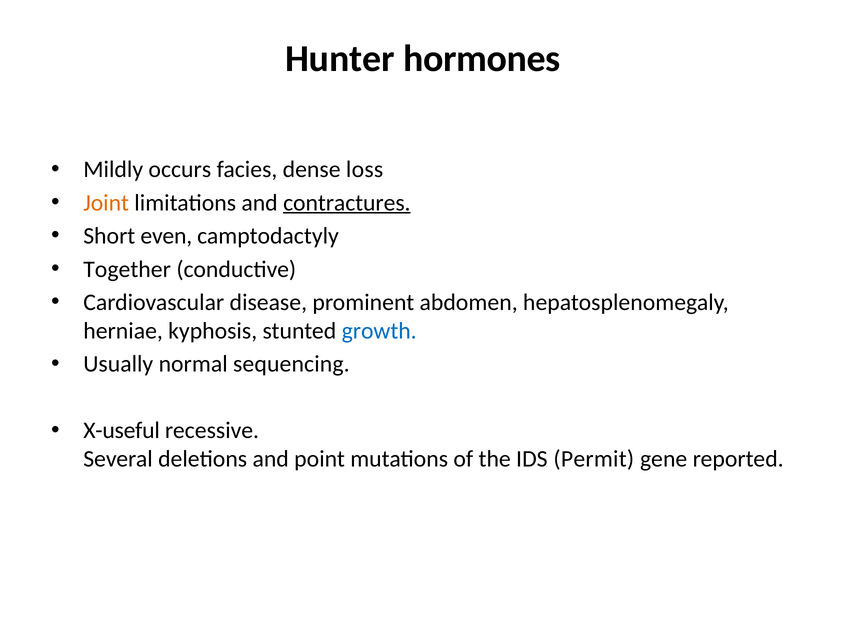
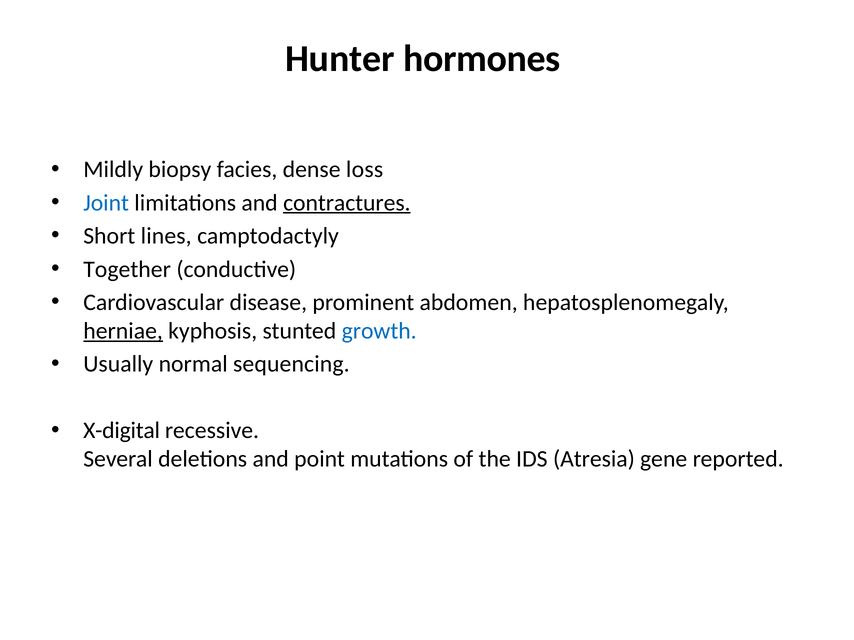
occurs: occurs -> biopsy
Joint colour: orange -> blue
even: even -> lines
herniae underline: none -> present
X-useful: X-useful -> X-digital
Permit: Permit -> Atresia
